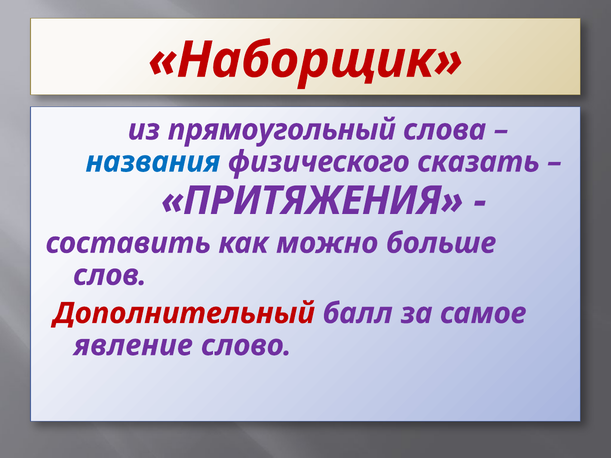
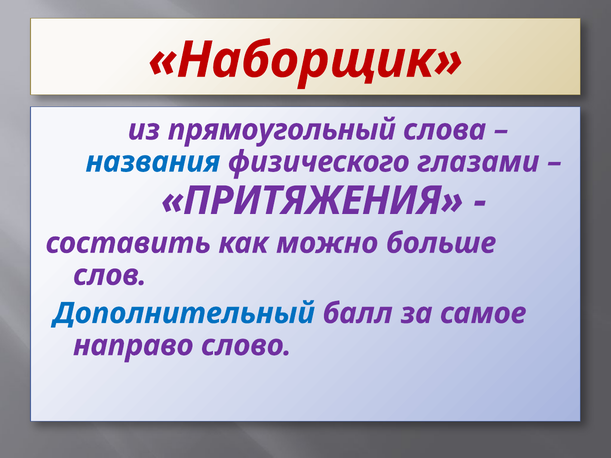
сказать: сказать -> глазами
Дополнительный colour: red -> blue
явление: явление -> направо
